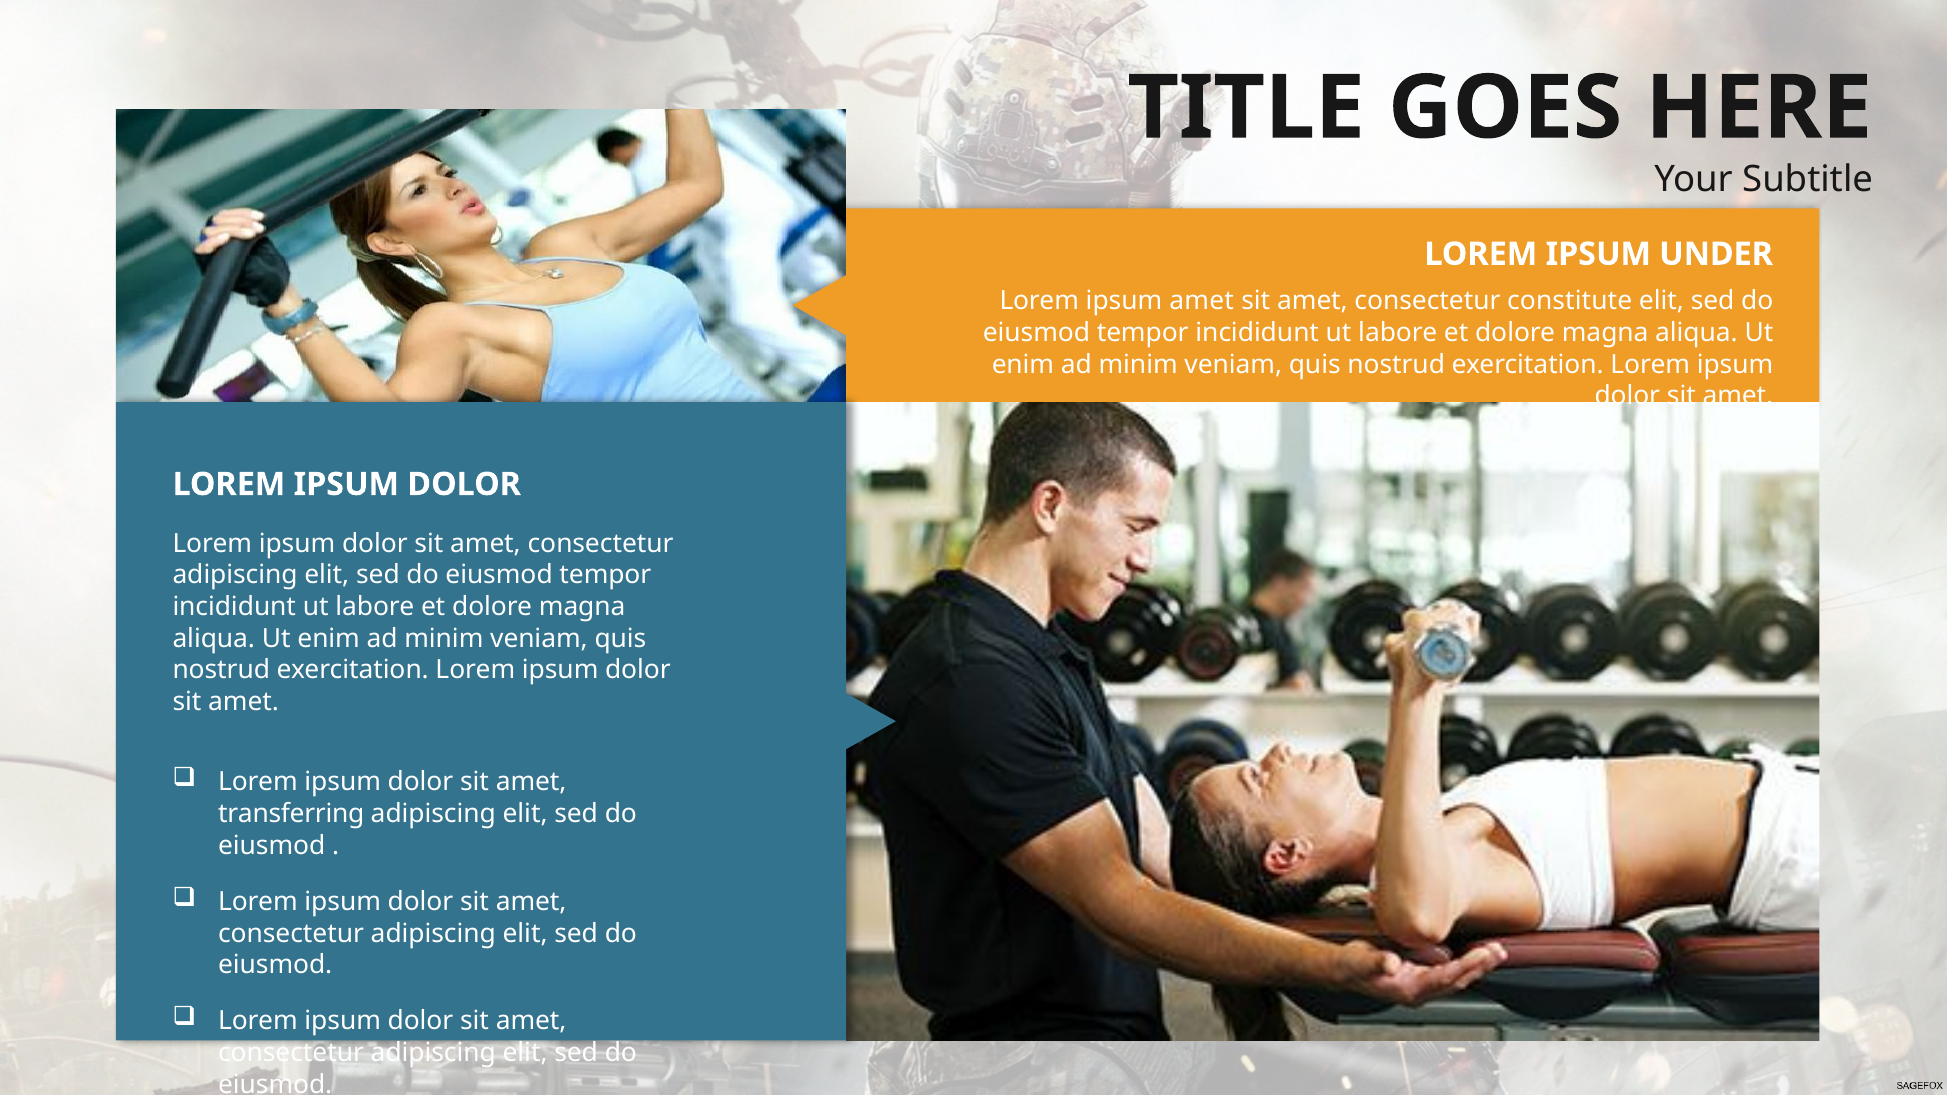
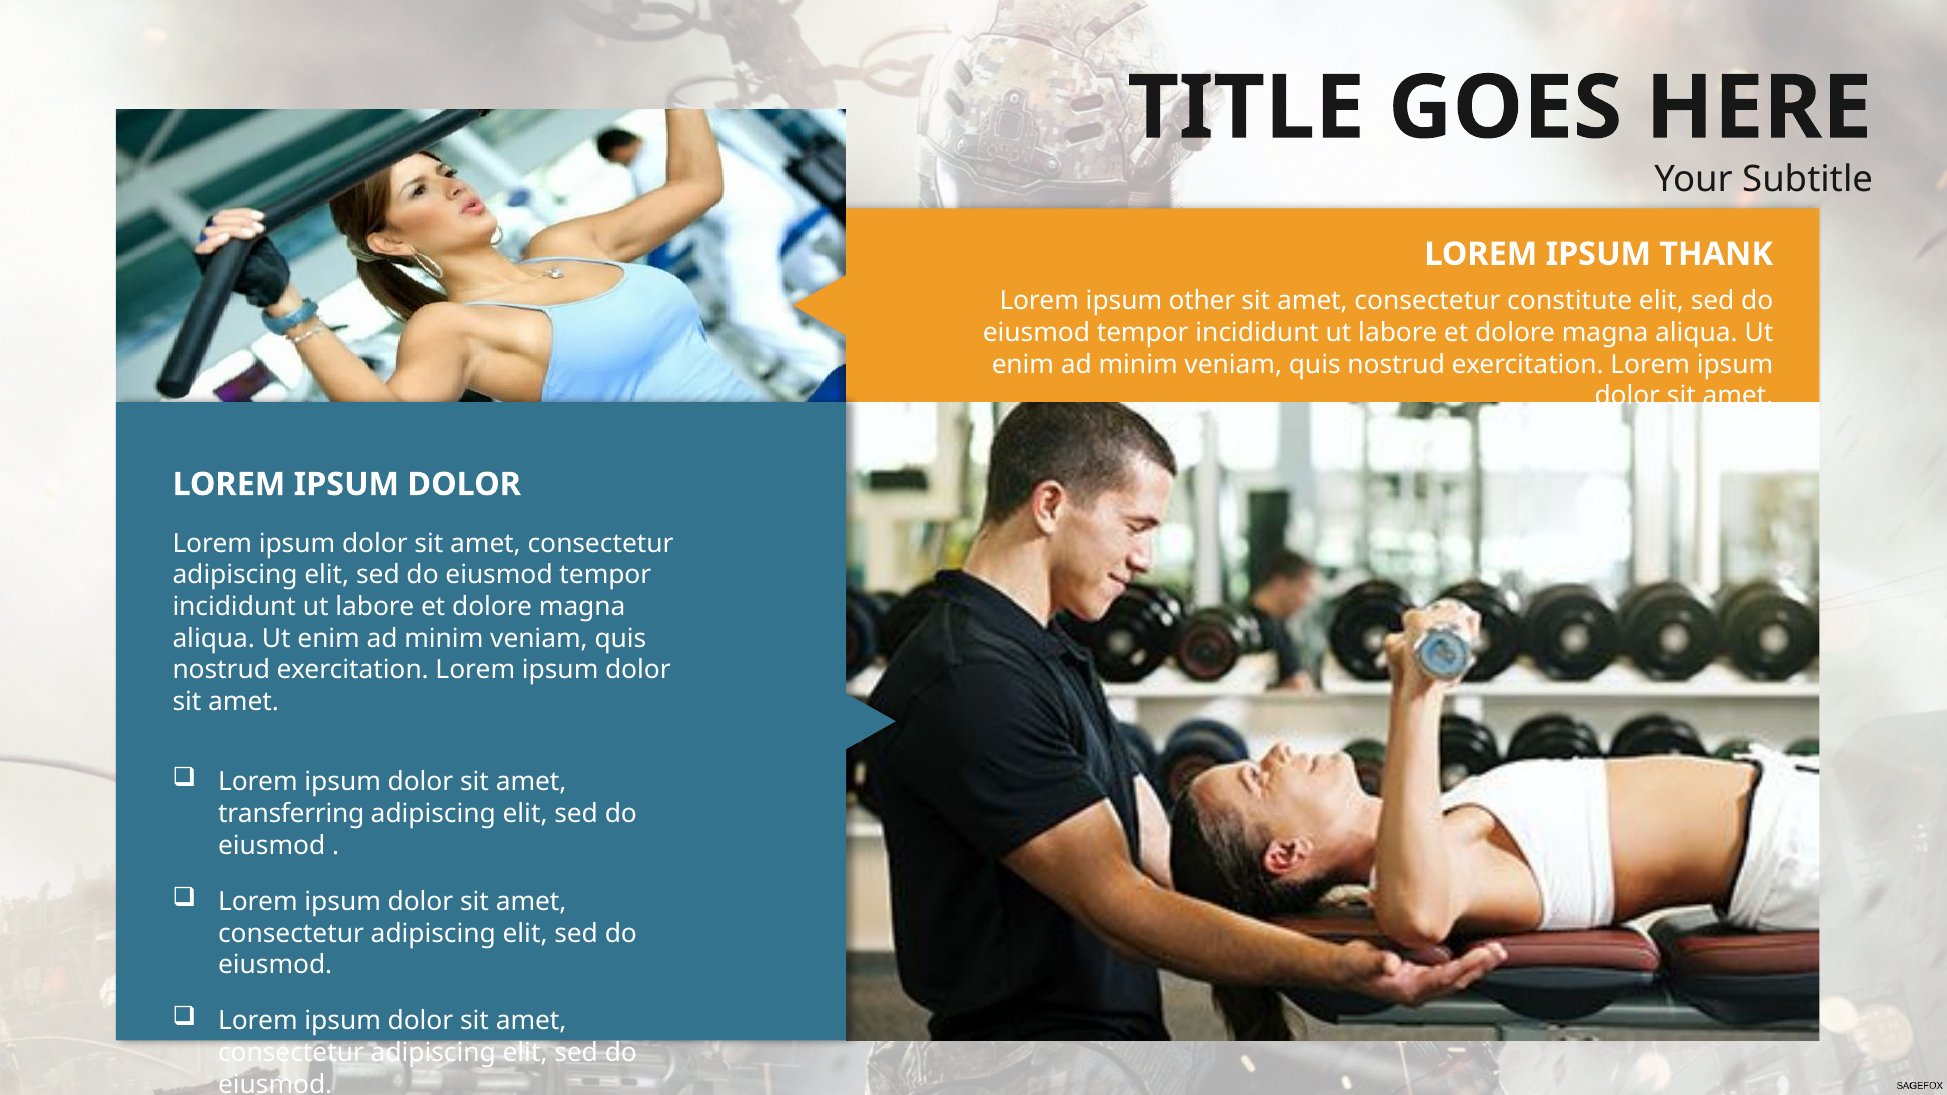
UNDER: UNDER -> THANK
ipsum amet: amet -> other
